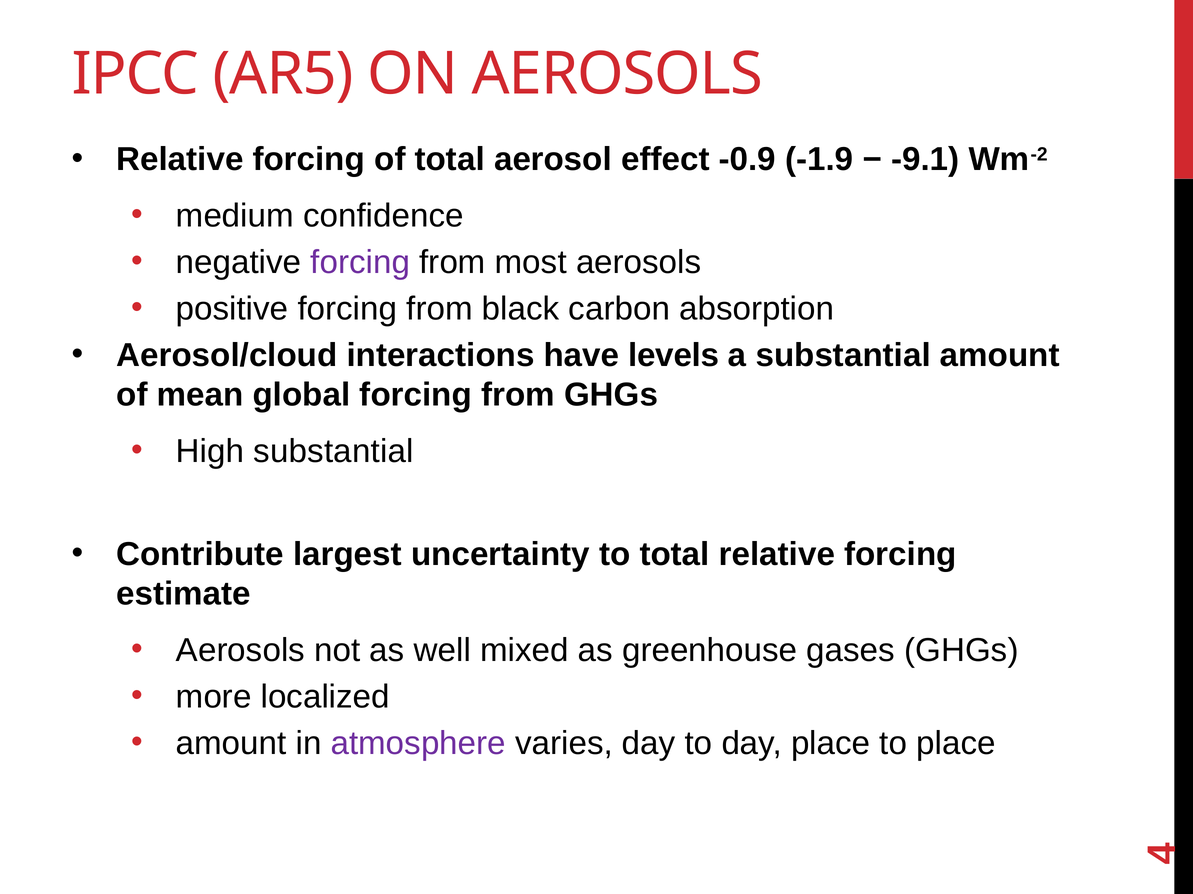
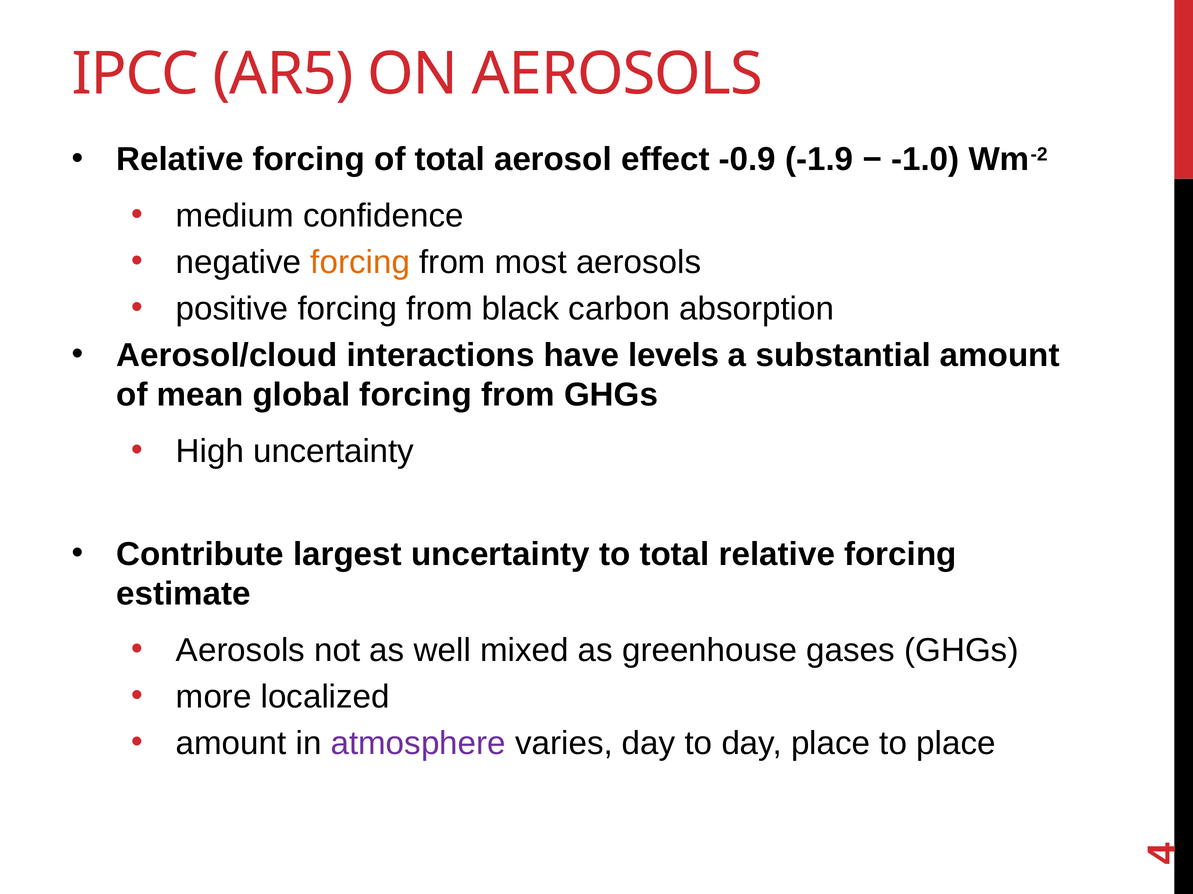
-9.1: -9.1 -> -1.0
forcing at (360, 263) colour: purple -> orange
High substantial: substantial -> uncertainty
